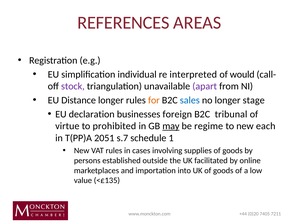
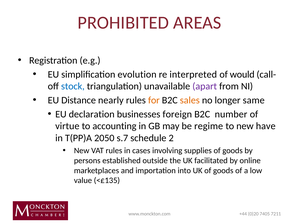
REFERENCES: REFERENCES -> PROHIBITED
individual: individual -> evolution
stock colour: purple -> blue
Distance longer: longer -> nearly
sales colour: blue -> orange
stage: stage -> same
tribunal: tribunal -> number
prohibited: prohibited -> accounting
may underline: present -> none
each: each -> have
2051: 2051 -> 2050
1: 1 -> 2
